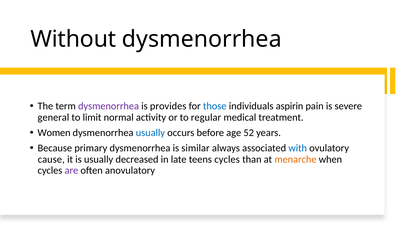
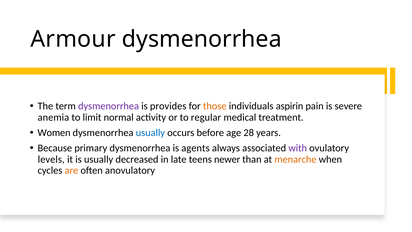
Without: Without -> Armour
those colour: blue -> orange
general: general -> anemia
52: 52 -> 28
similar: similar -> agents
with colour: blue -> purple
cause: cause -> levels
teens cycles: cycles -> newer
are colour: purple -> orange
